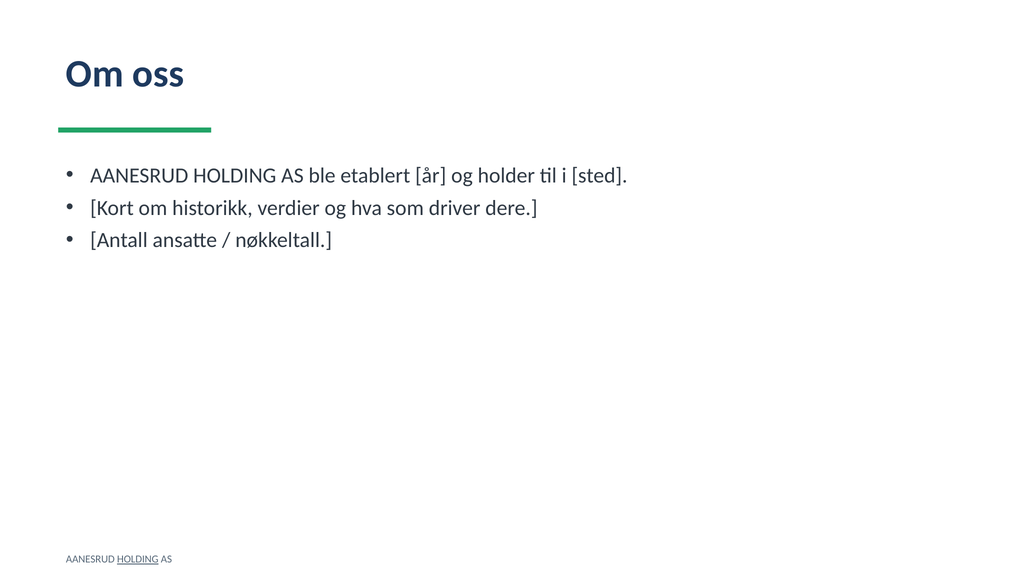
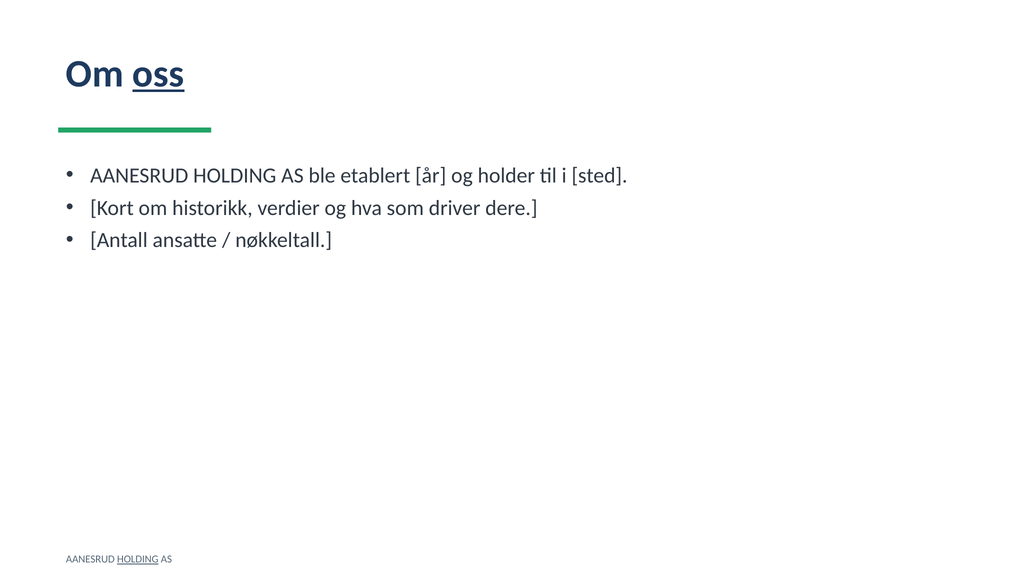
oss underline: none -> present
